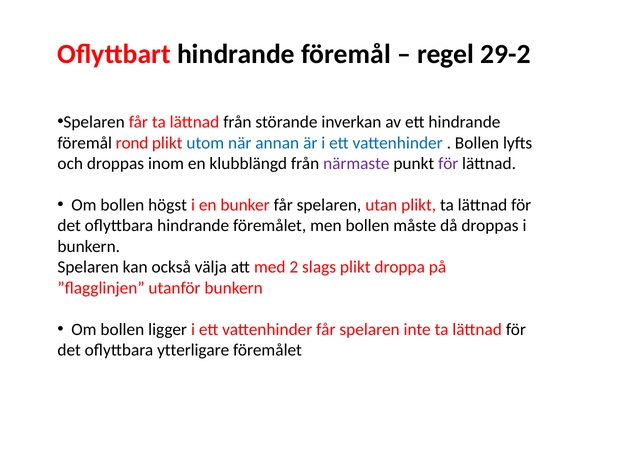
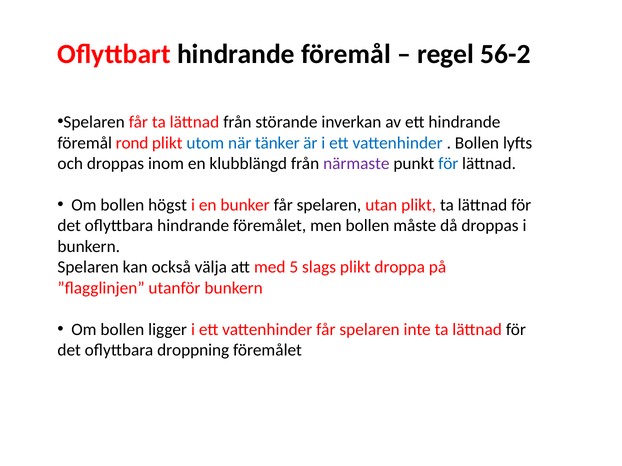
29-2: 29-2 -> 56-2
annan: annan -> tänker
för at (448, 164) colour: purple -> blue
2: 2 -> 5
ytterligare: ytterligare -> droppning
